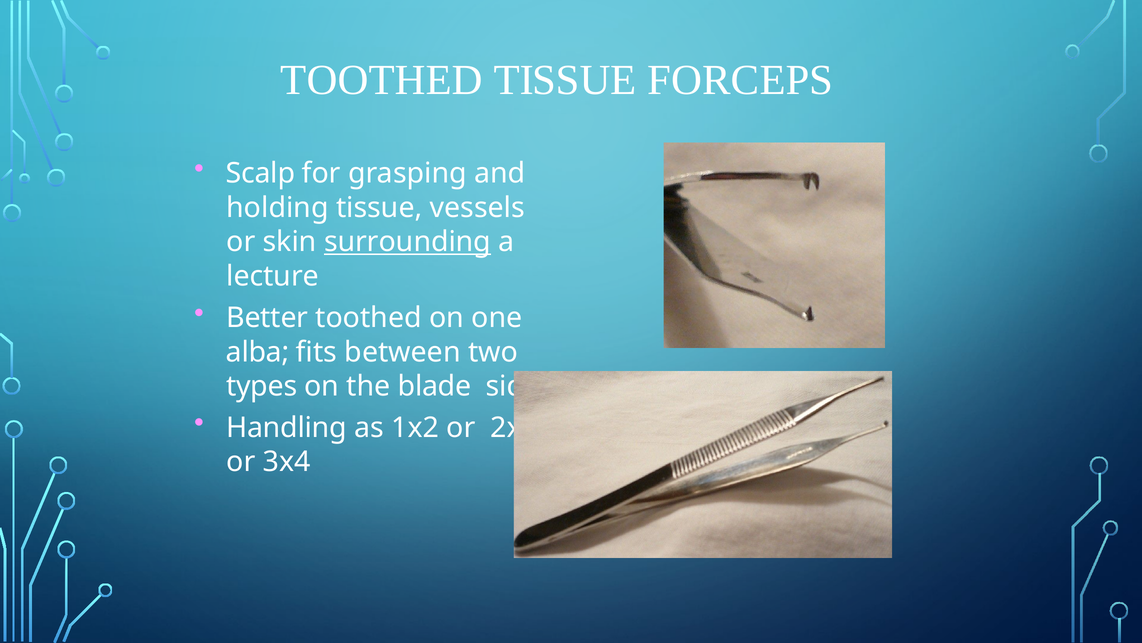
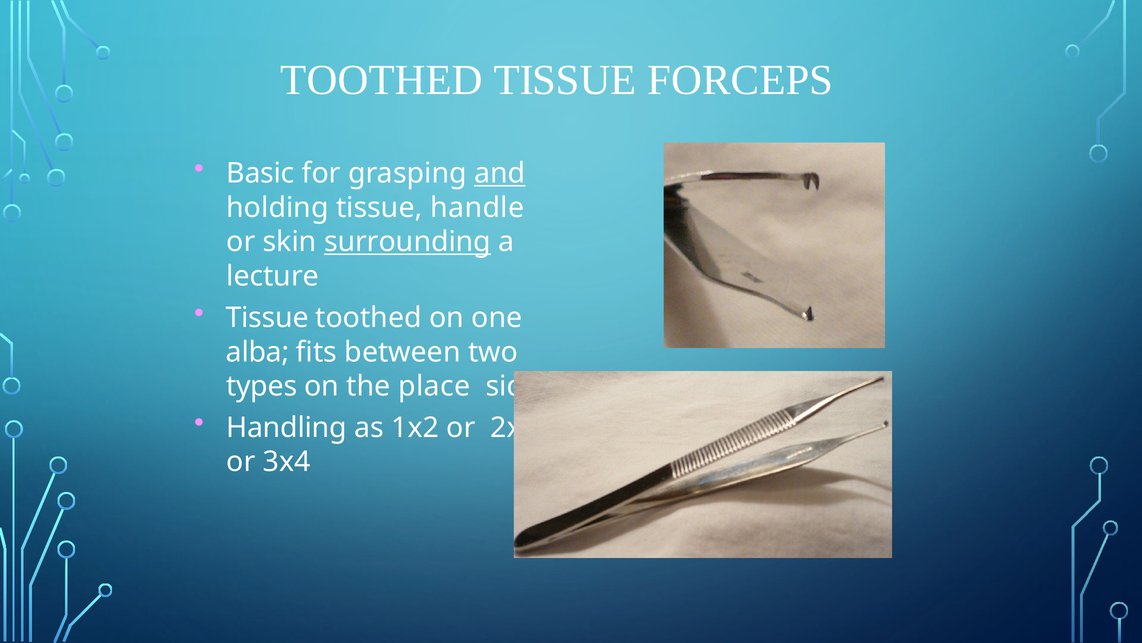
Scalp: Scalp -> Basic
and underline: none -> present
vessels: vessels -> handle
Better at (267, 317): Better -> Tissue
blade: blade -> place
